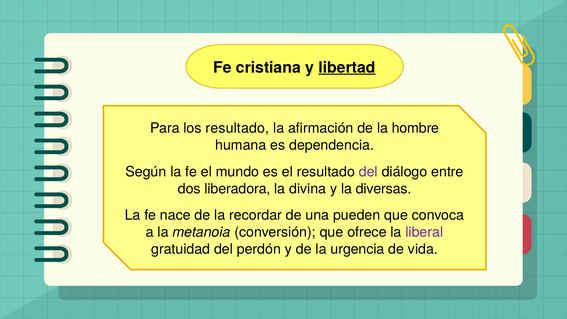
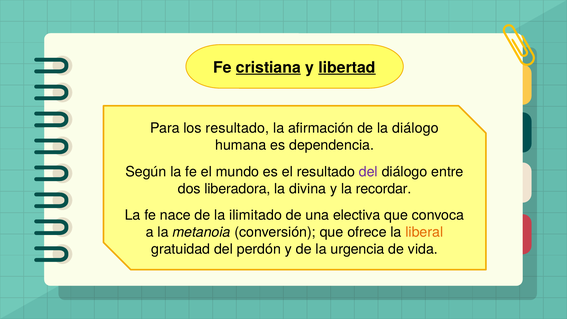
cristiana underline: none -> present
la hombre: hombre -> diálogo
diversas: diversas -> recordar
recordar: recordar -> ilimitado
pueden: pueden -> electiva
liberal colour: purple -> orange
